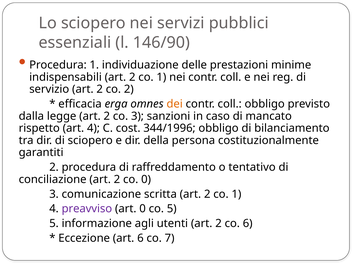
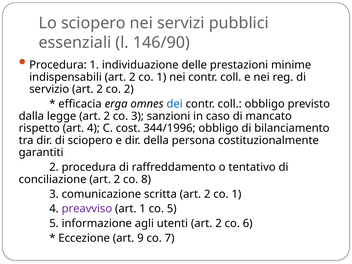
dei colour: orange -> blue
co 0: 0 -> 8
art 0: 0 -> 1
art 6: 6 -> 9
